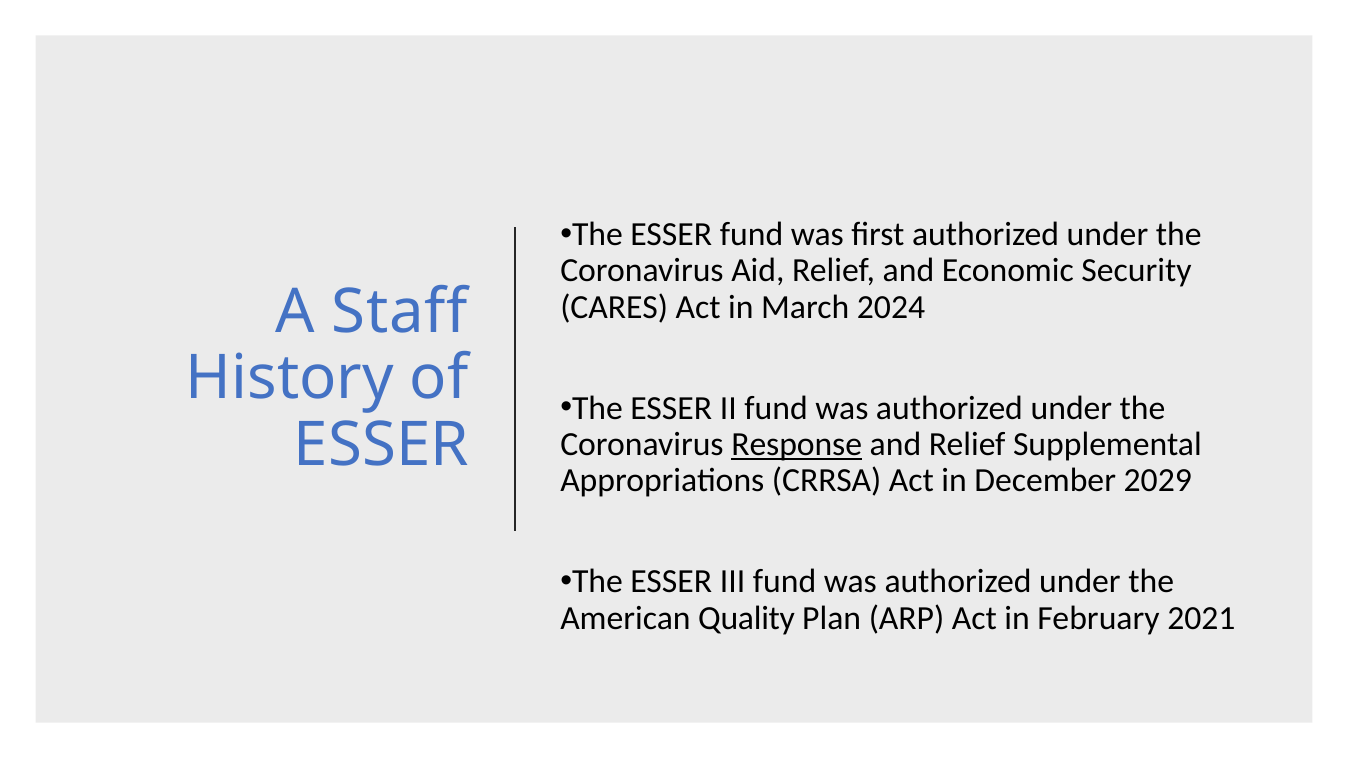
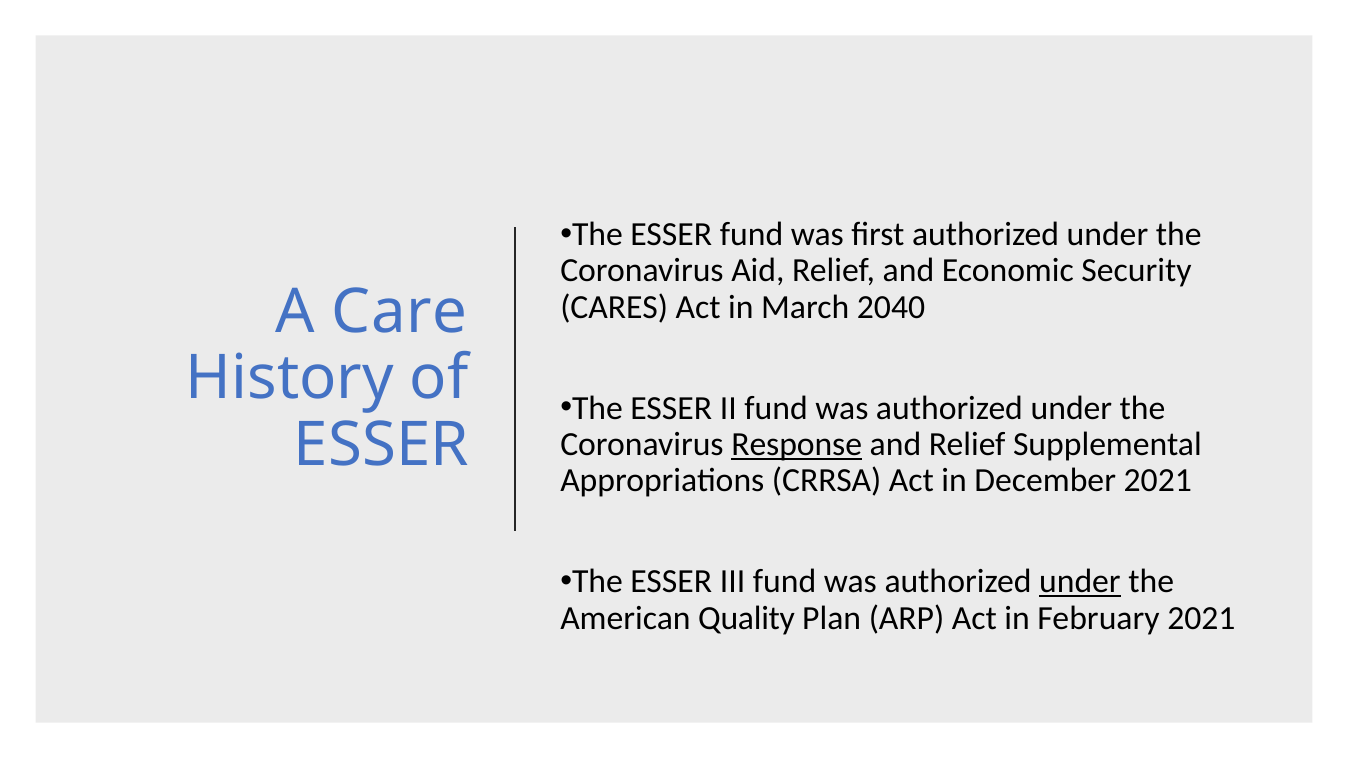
2024: 2024 -> 2040
Staff: Staff -> Care
December 2029: 2029 -> 2021
under at (1080, 582) underline: none -> present
